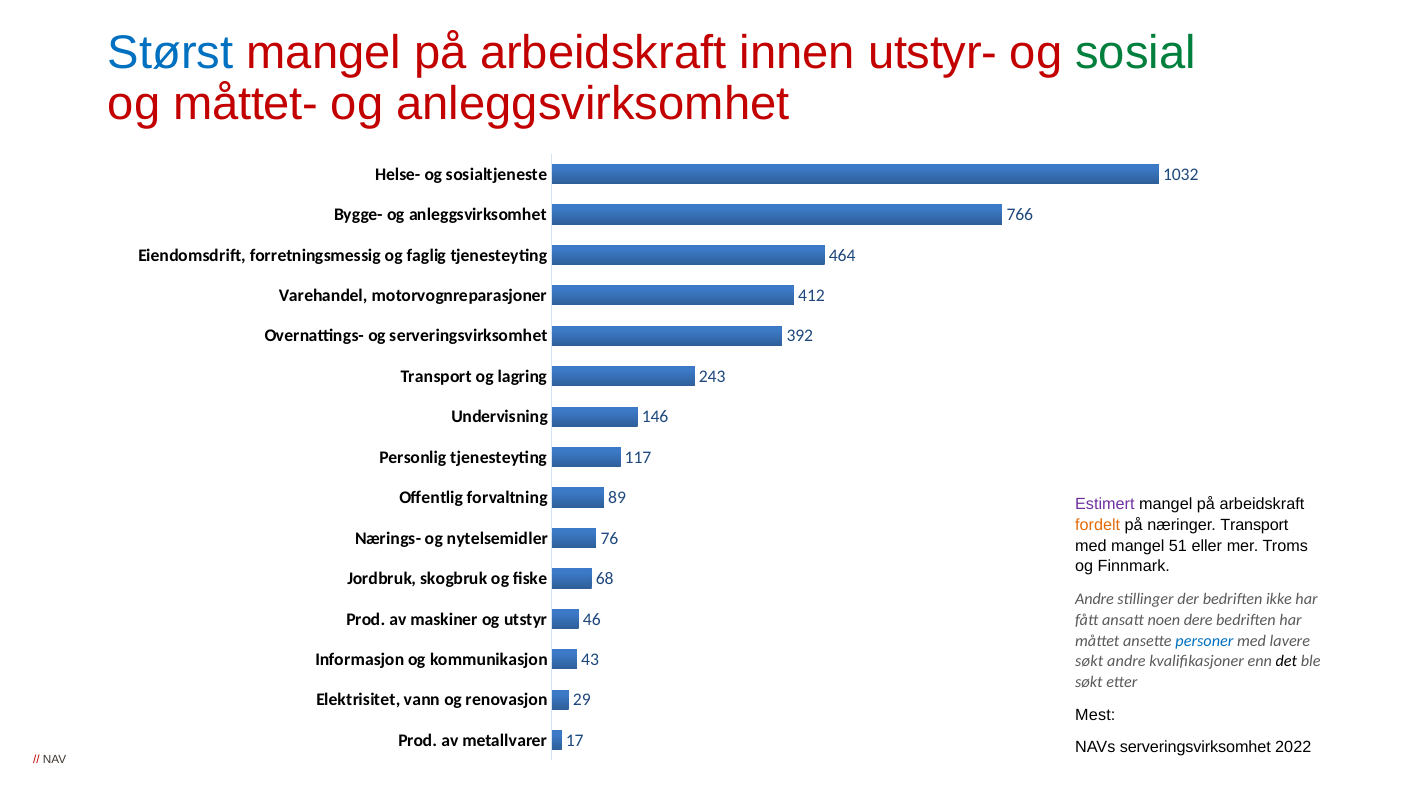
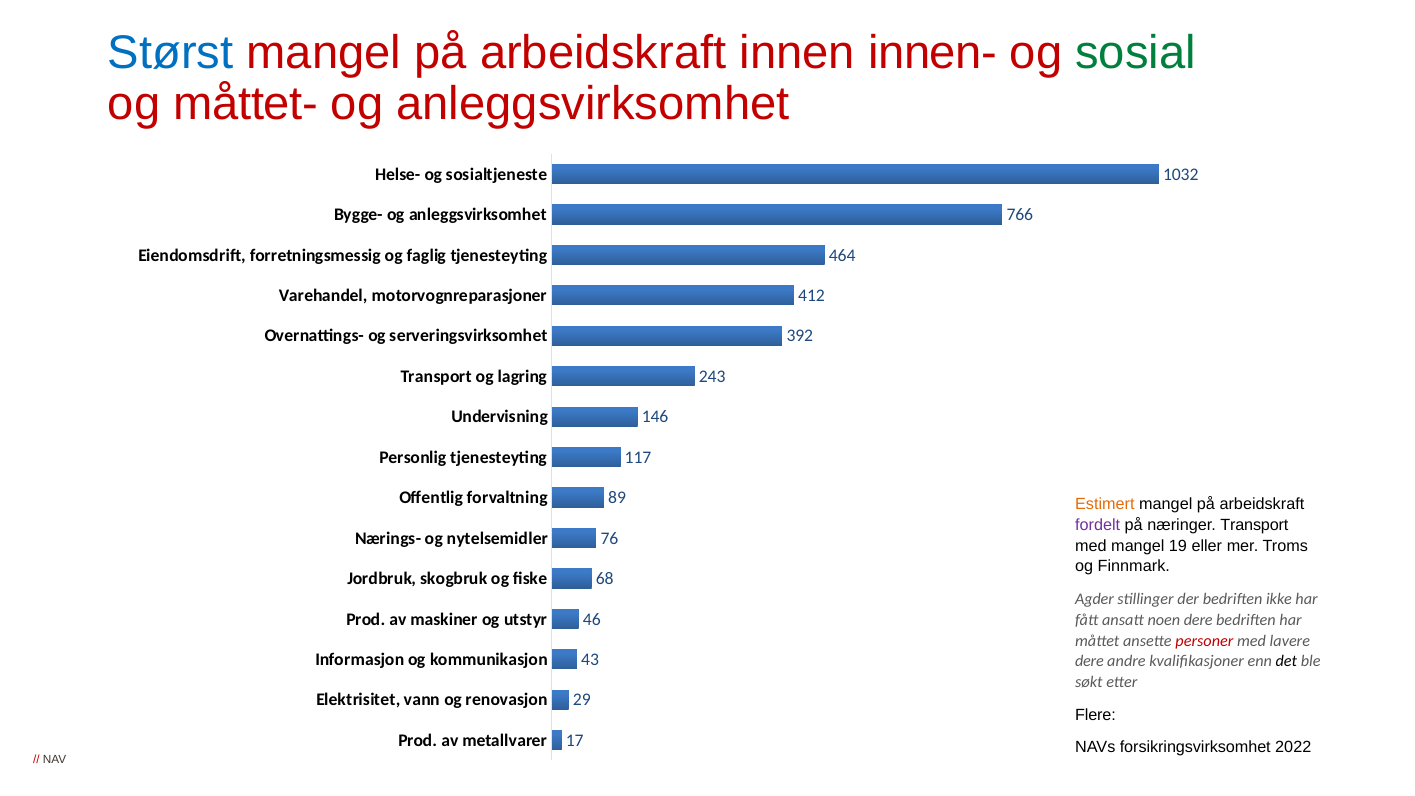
utstyr-: utstyr- -> innen-
Estimert colour: purple -> orange
fordelt colour: orange -> purple
51: 51 -> 19
Andre at (1094, 599): Andre -> Agder
personer colour: blue -> red
søkt at (1089, 662): søkt -> dere
Mest: Mest -> Flere
NAVs serveringsvirksomhet: serveringsvirksomhet -> forsikringsvirksomhet
